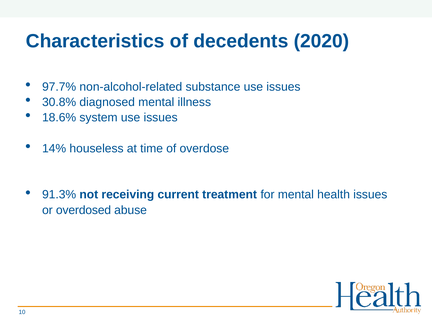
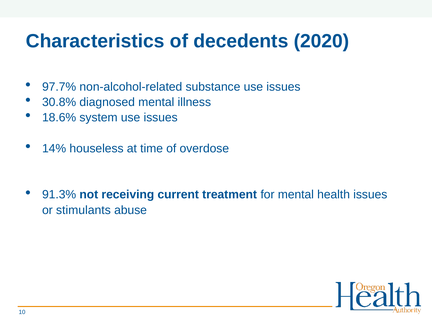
overdosed: overdosed -> stimulants
